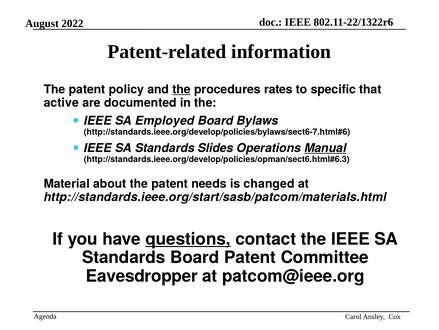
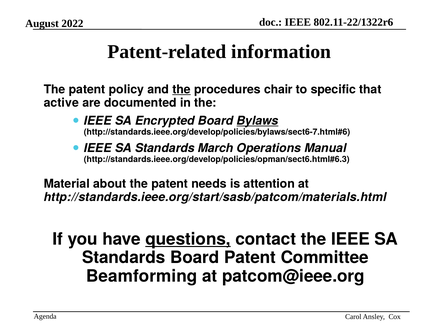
rates: rates -> chair
Employed: Employed -> Encrypted
Bylaws underline: none -> present
Slides: Slides -> March
Manual underline: present -> none
changed: changed -> attention
Eavesdropper: Eavesdropper -> Beamforming
